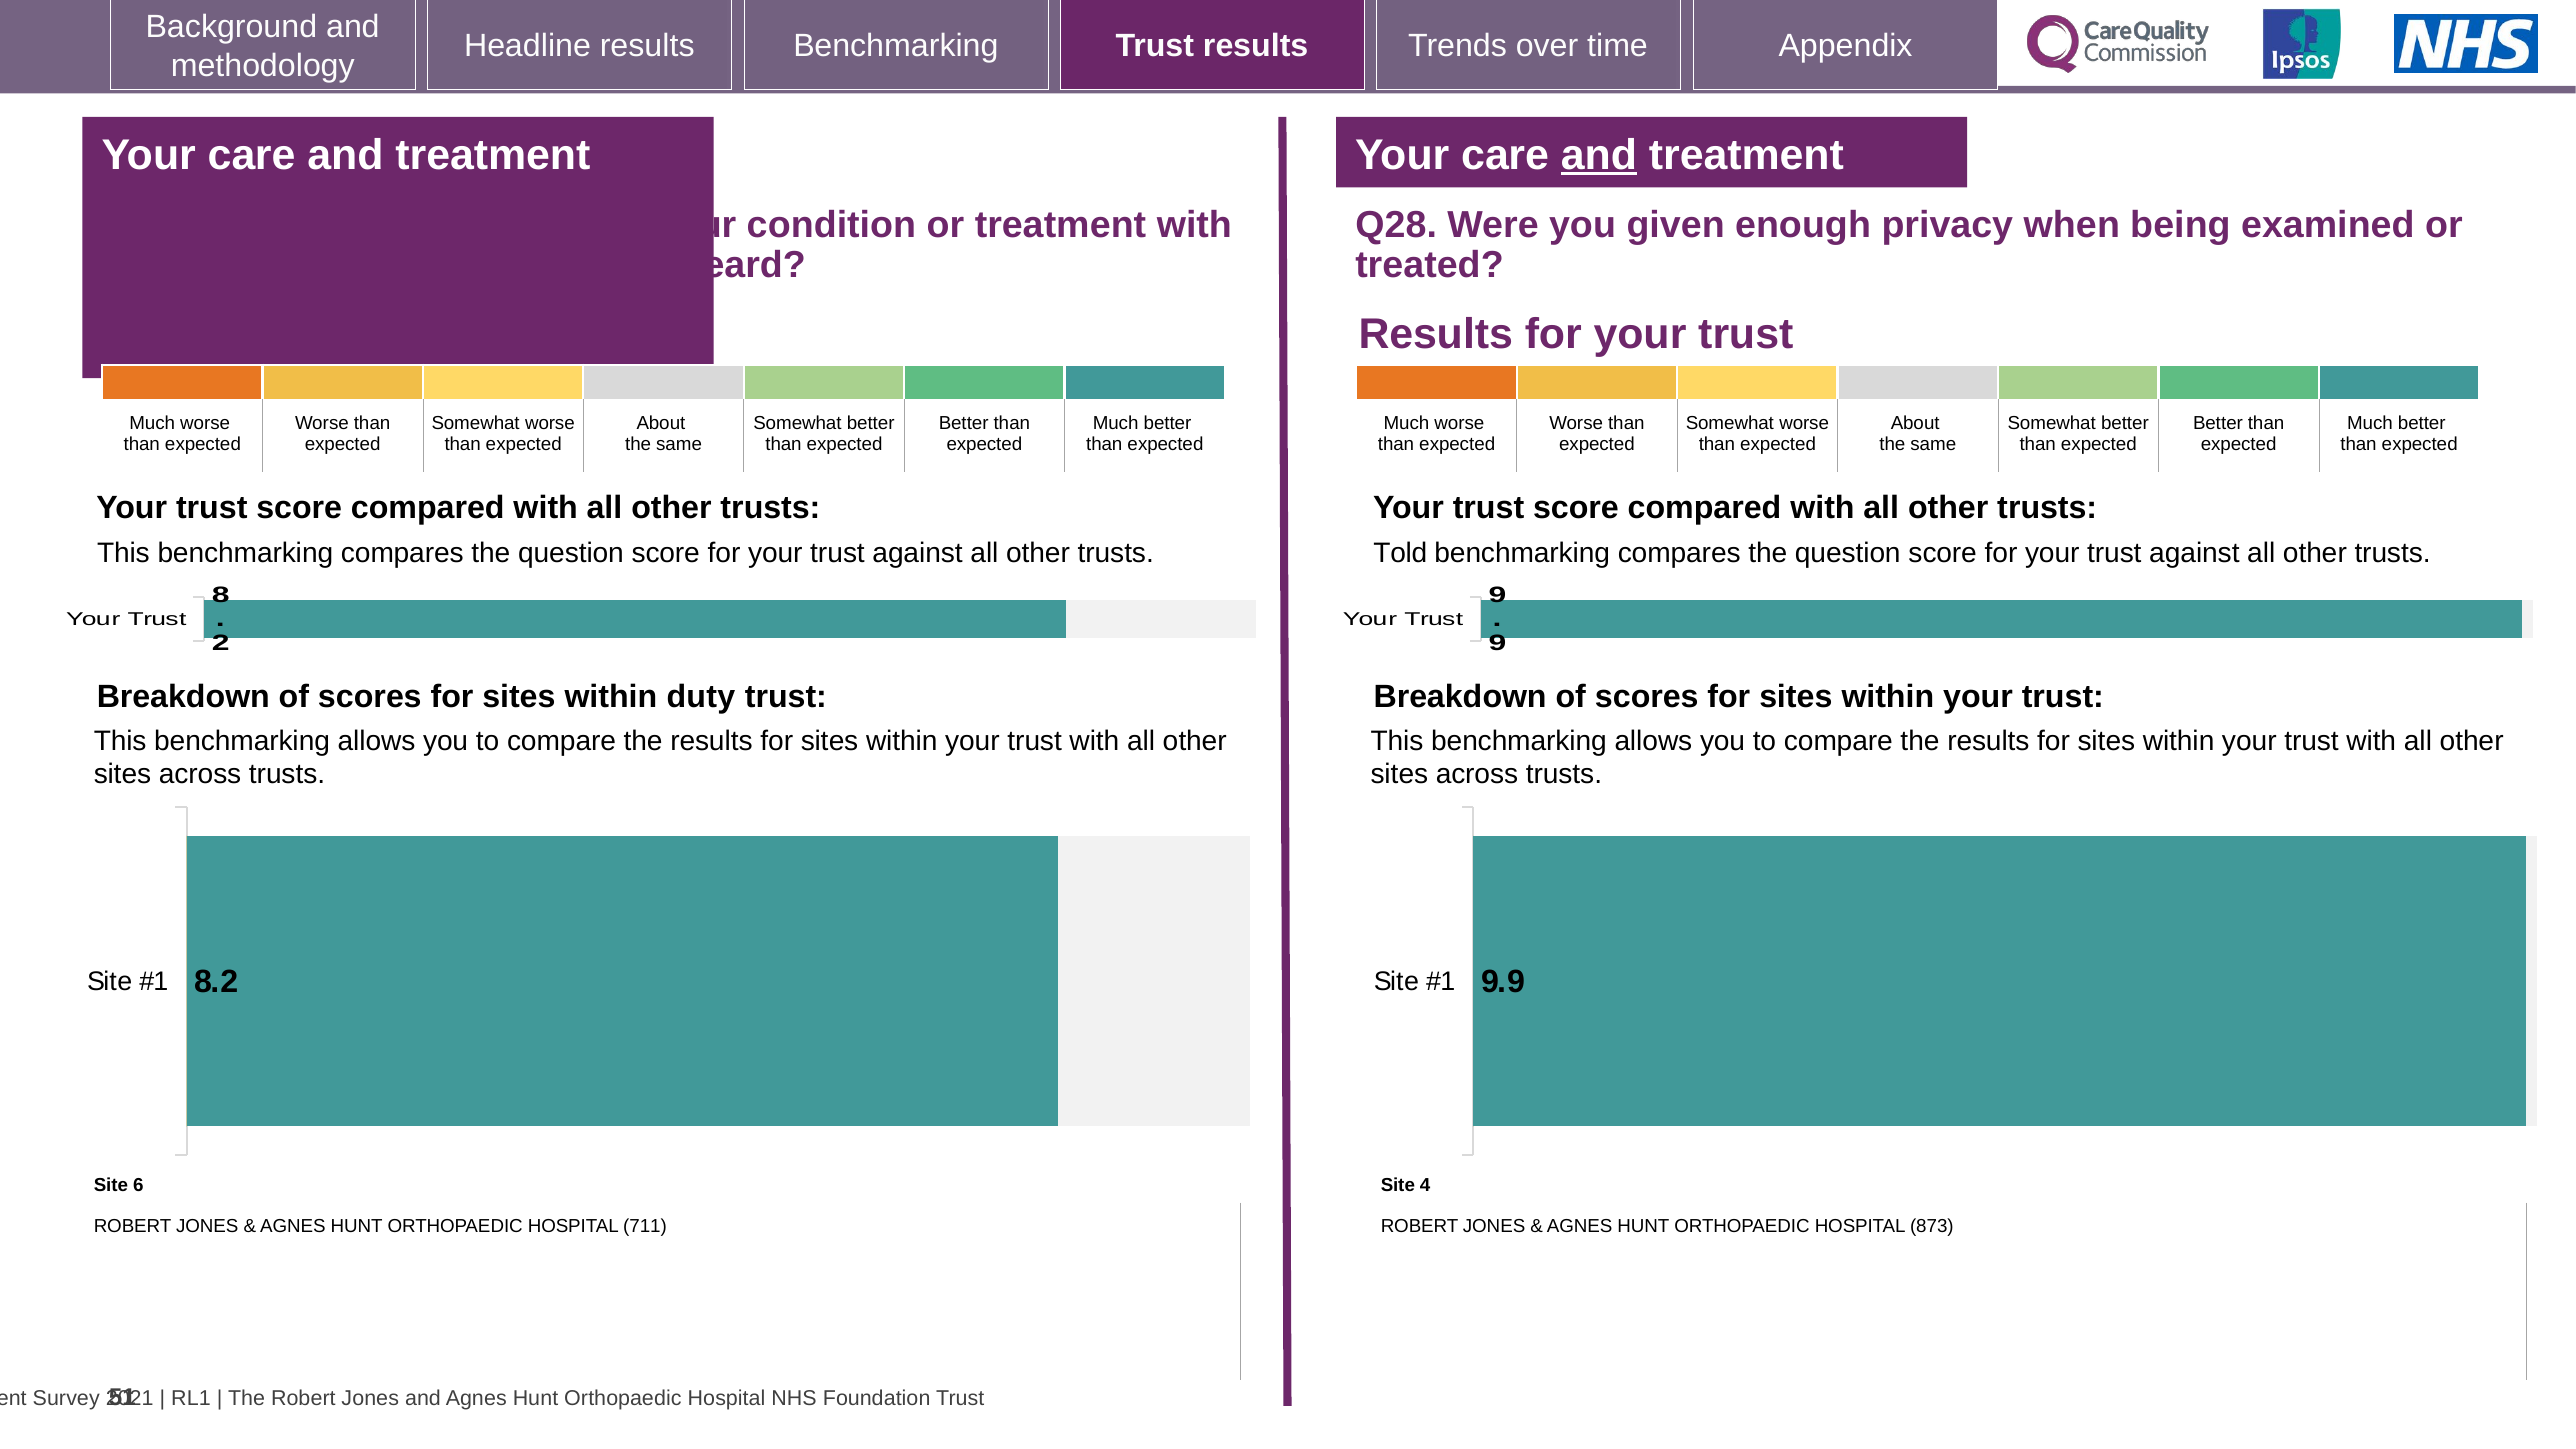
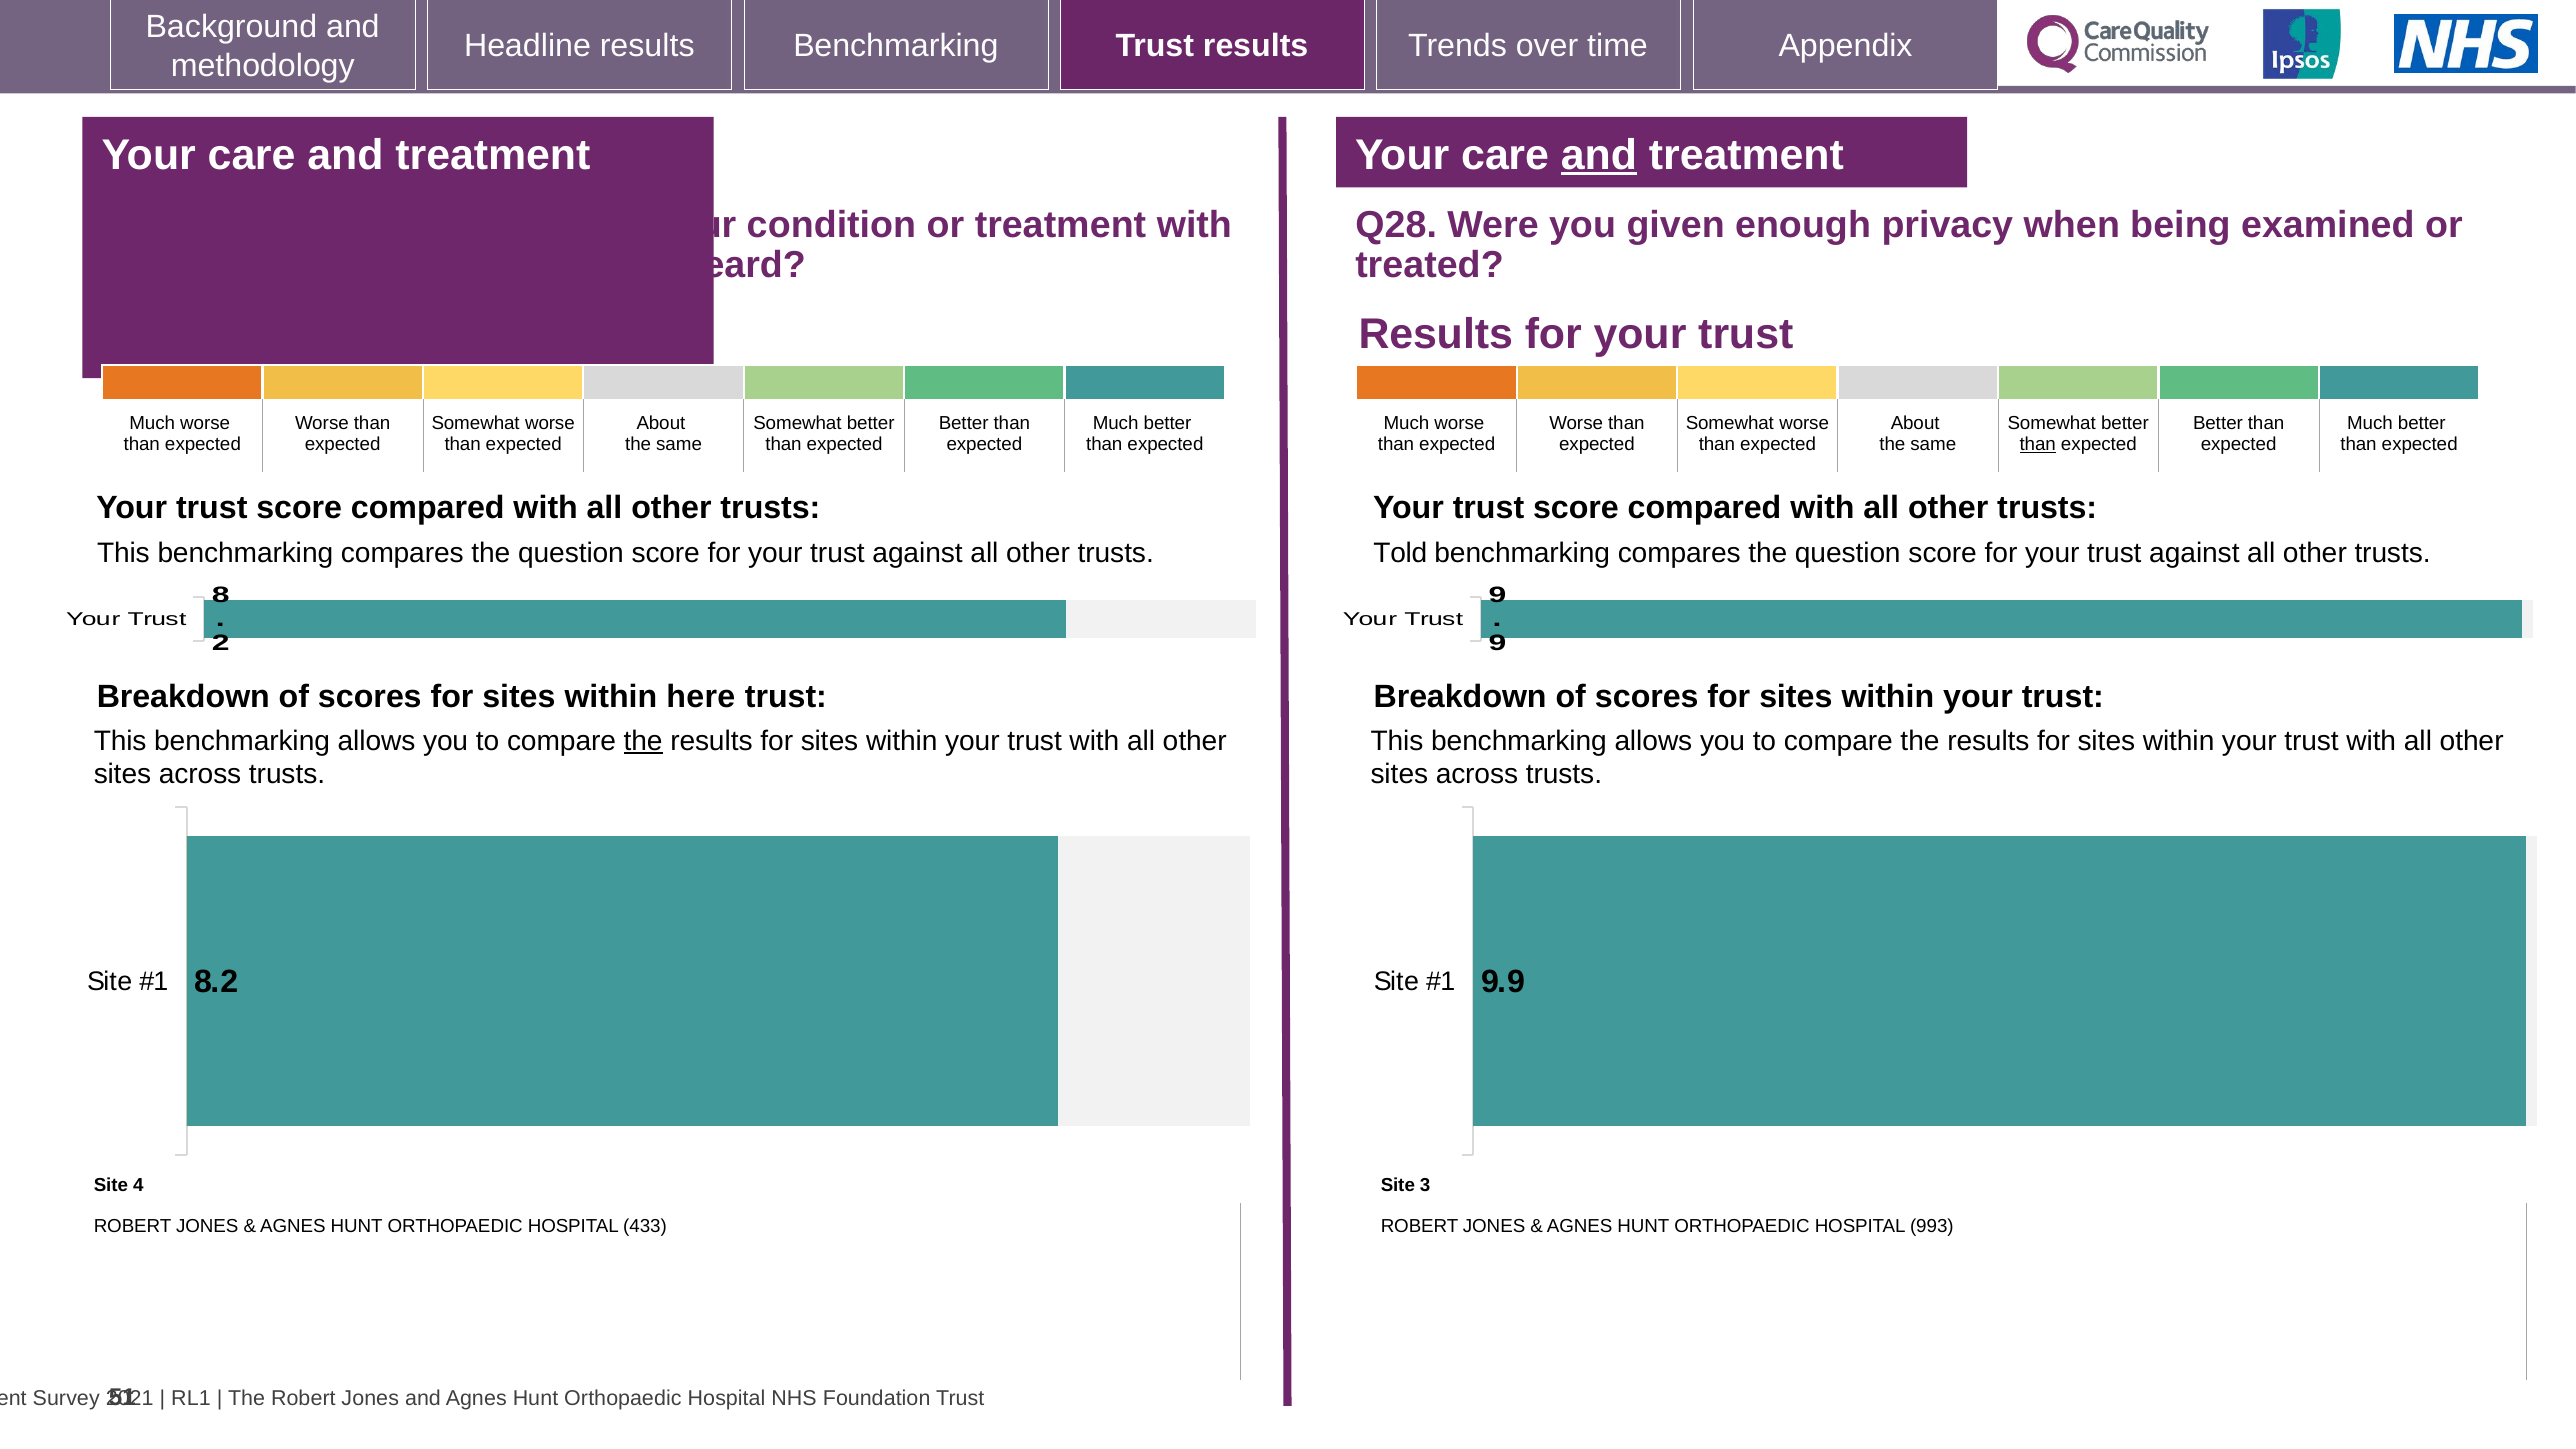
than at (2038, 444) underline: none -> present
duty: duty -> here
the at (643, 741) underline: none -> present
6: 6 -> 4
4: 4 -> 3
711: 711 -> 433
873: 873 -> 993
